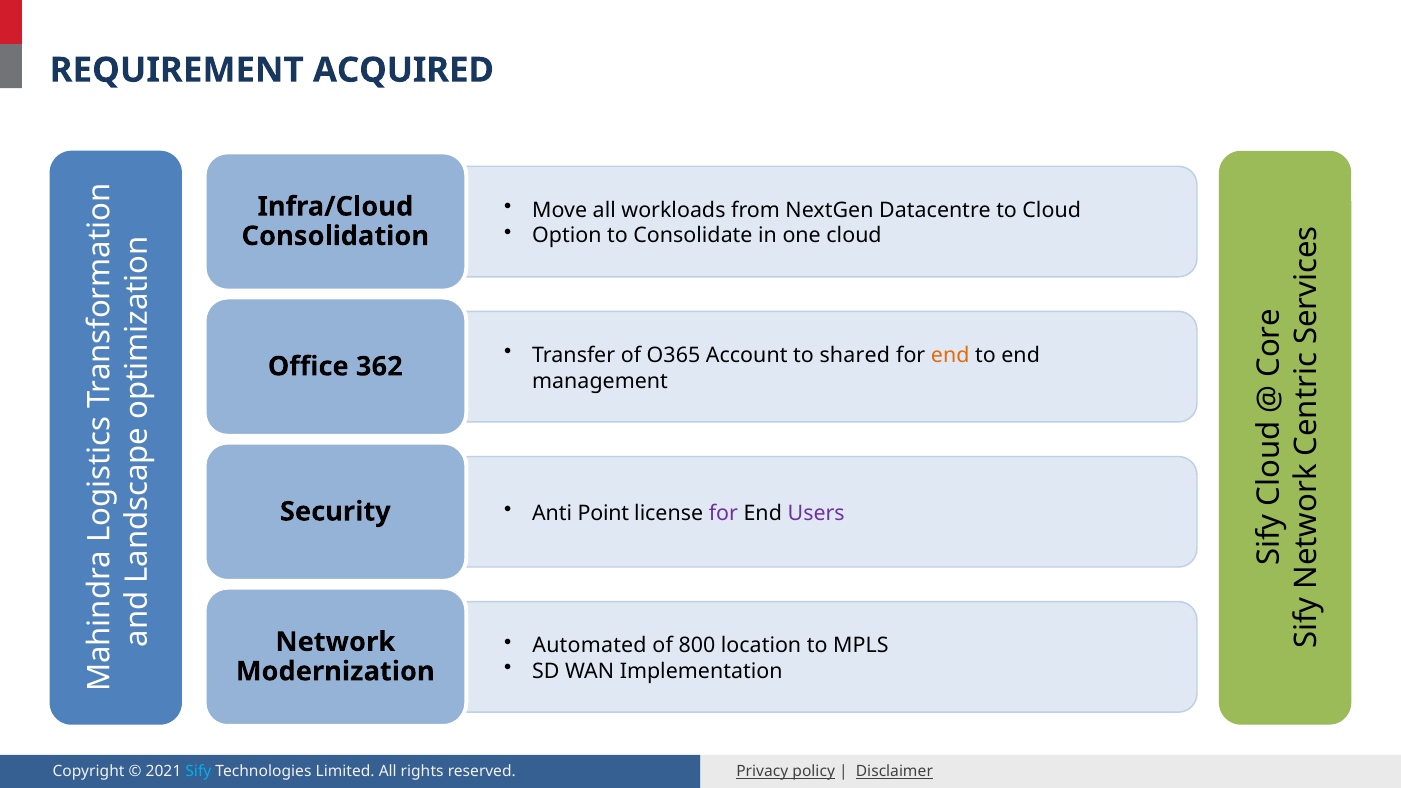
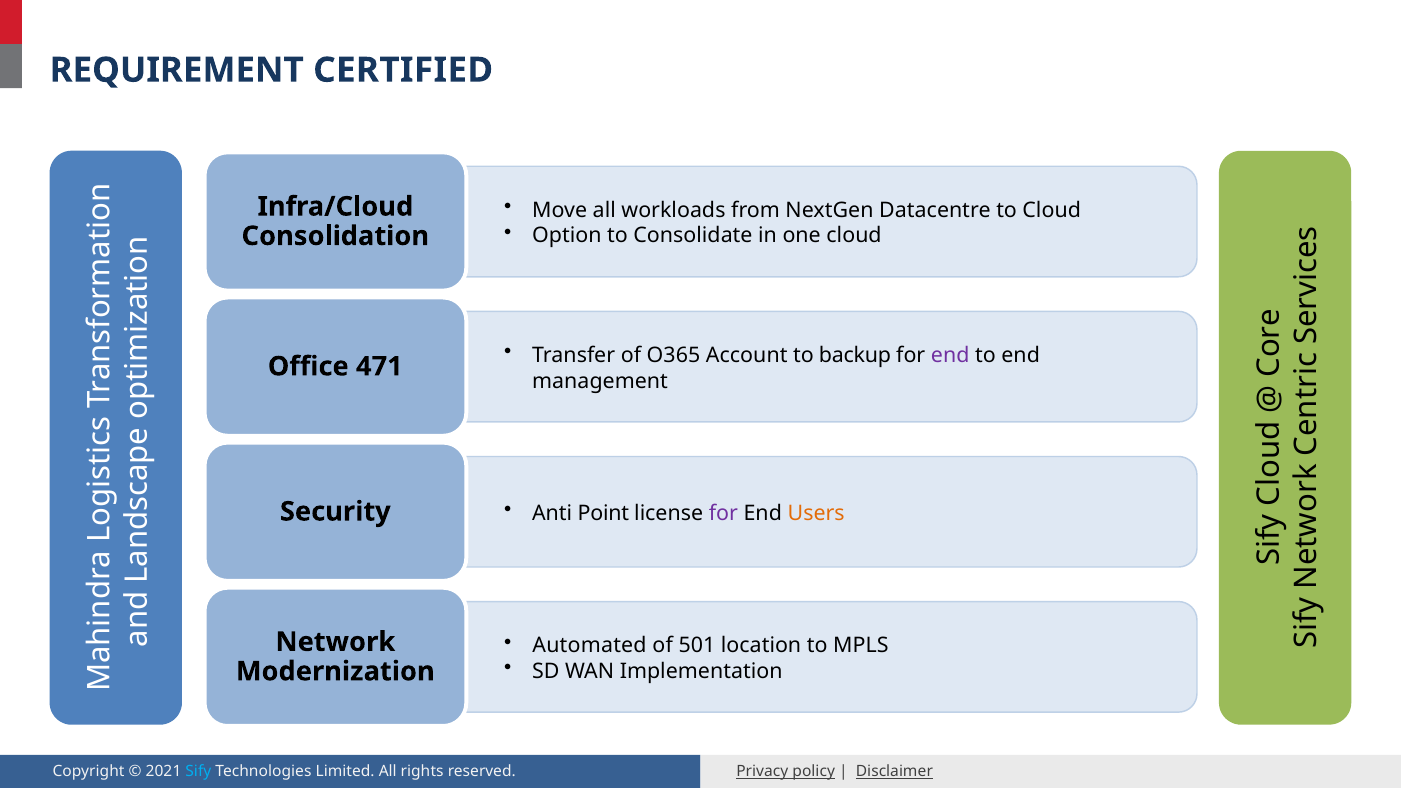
ACQUIRED: ACQUIRED -> CERTIFIED
shared: shared -> backup
end at (950, 355) colour: orange -> purple
362: 362 -> 471
Users colour: purple -> orange
800: 800 -> 501
